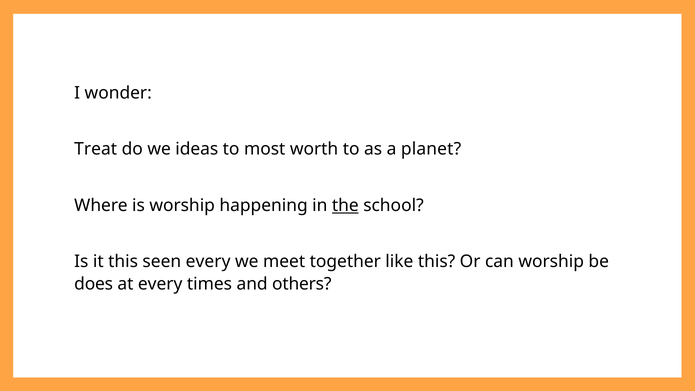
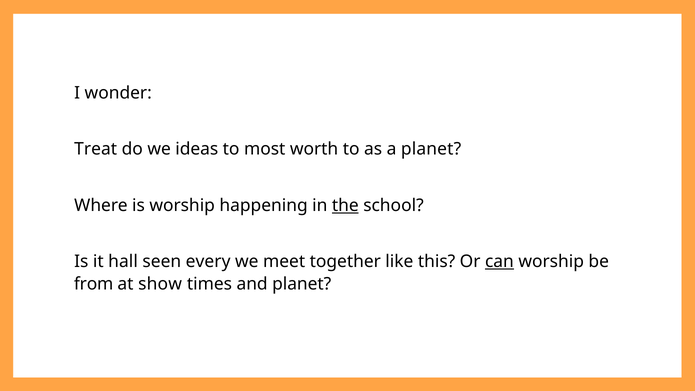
it this: this -> hall
can underline: none -> present
does: does -> from
at every: every -> show
and others: others -> planet
